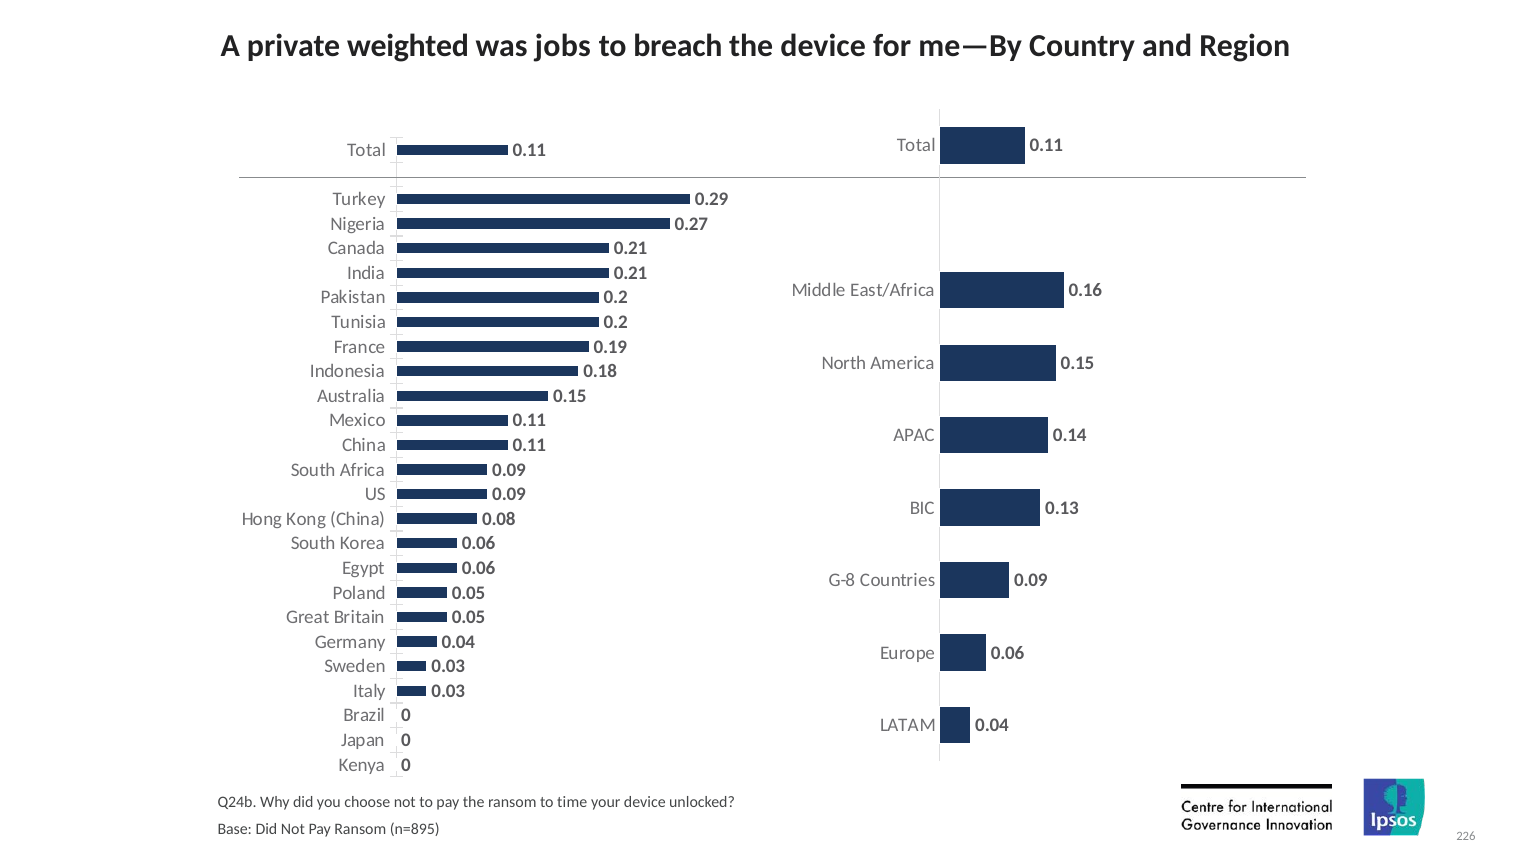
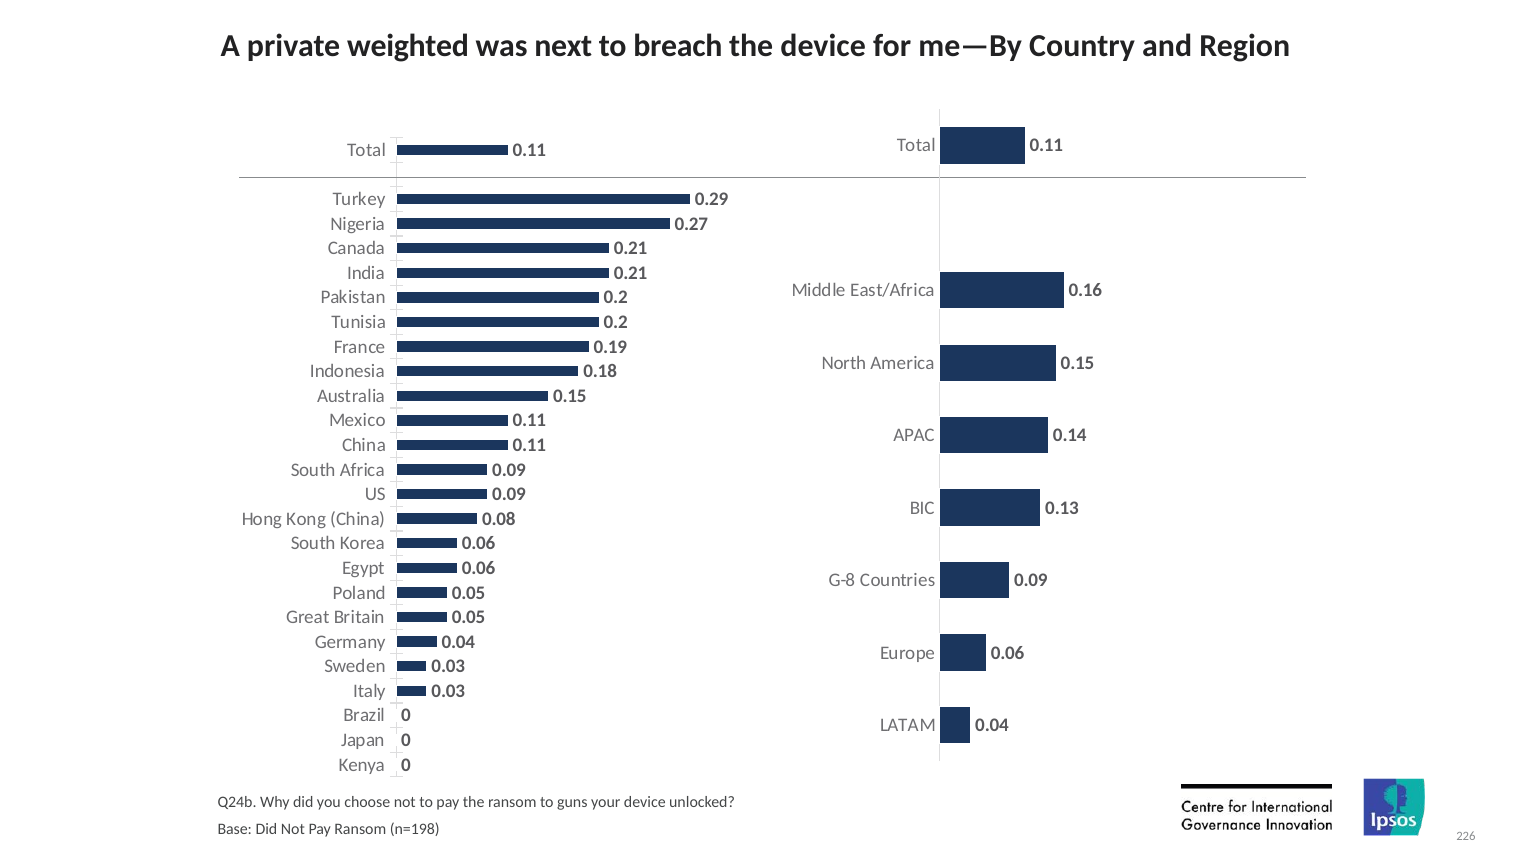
jobs: jobs -> next
time: time -> guns
n=895: n=895 -> n=198
